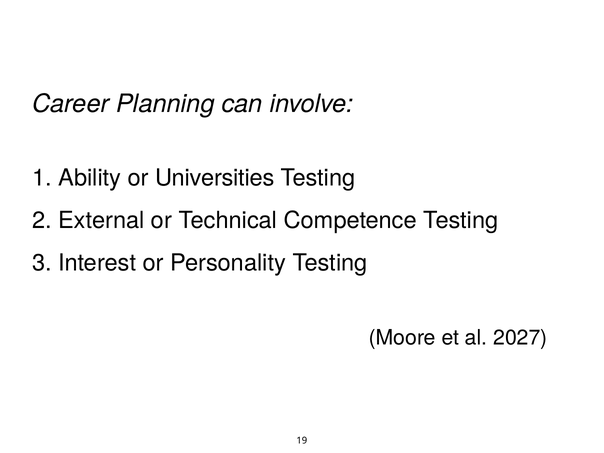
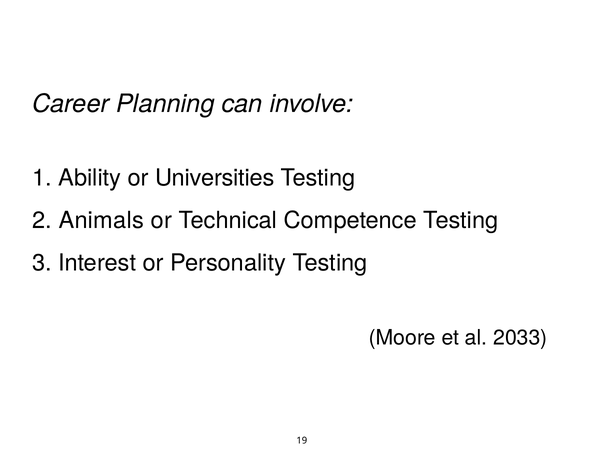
External: External -> Animals
2027: 2027 -> 2033
